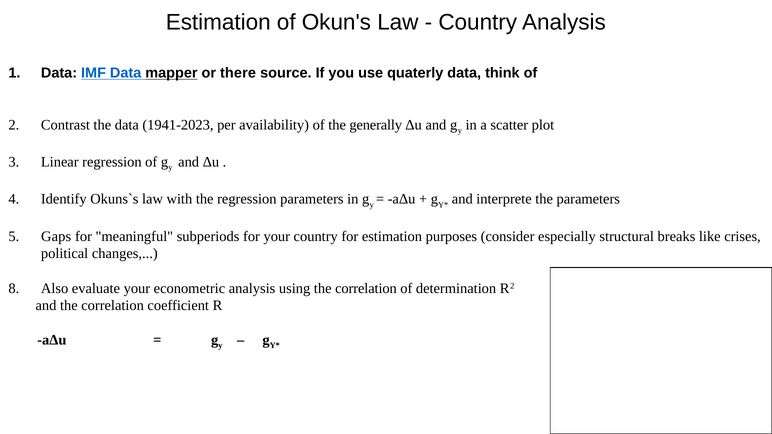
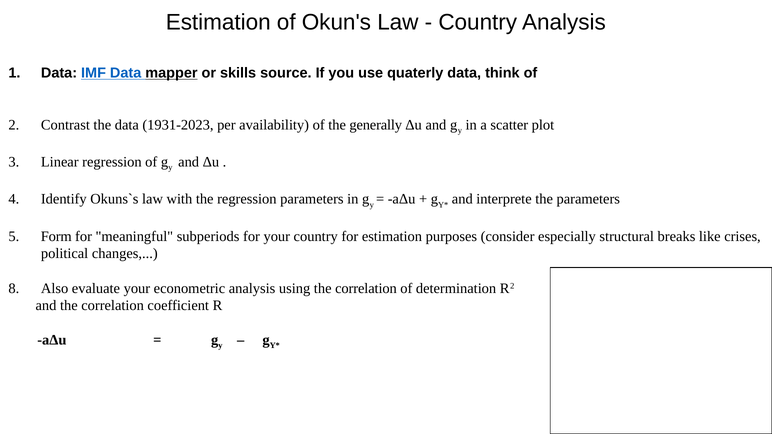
there: there -> skills
1941-2023: 1941-2023 -> 1931-2023
Gaps: Gaps -> Form
